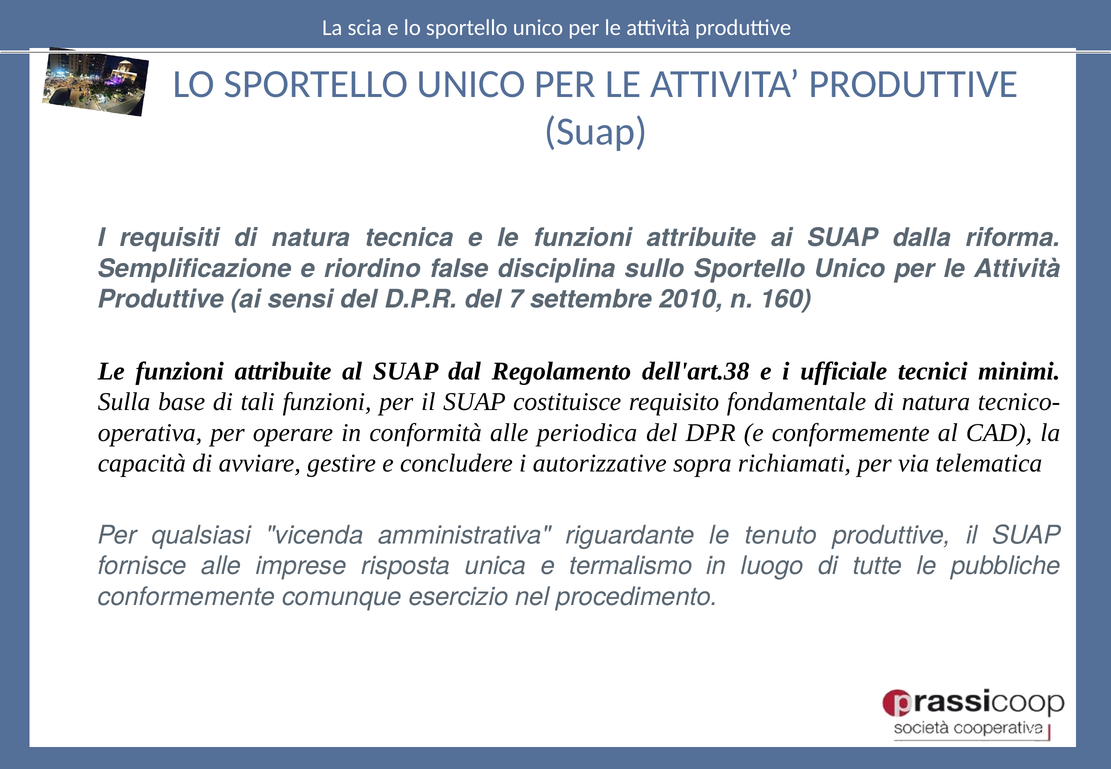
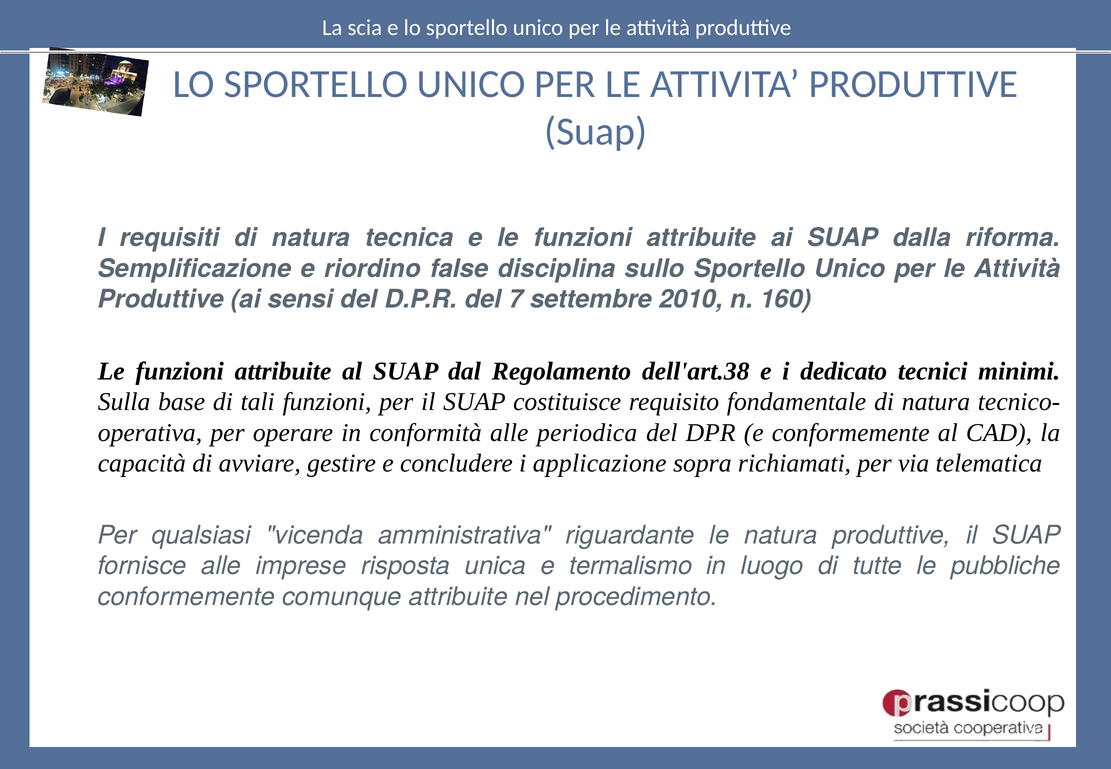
ufficiale: ufficiale -> dedicato
autorizzative: autorizzative -> applicazione
le tenuto: tenuto -> natura
comunque esercizio: esercizio -> attribuite
